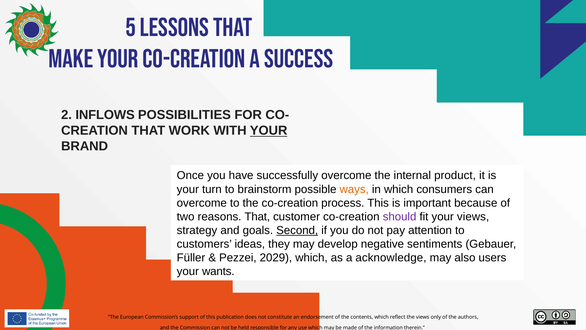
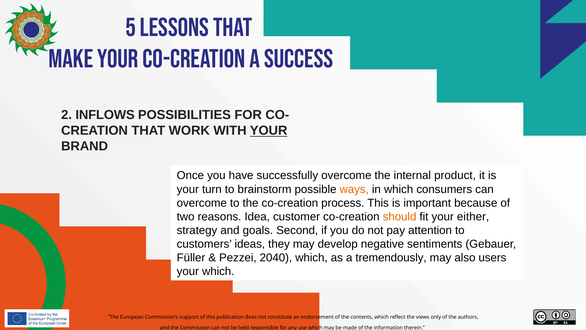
reasons That: That -> Idea
should colour: purple -> orange
your views: views -> either
Second underline: present -> none
2029: 2029 -> 2040
acknowledge: acknowledge -> tremendously
your wants: wants -> which
